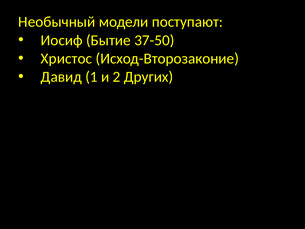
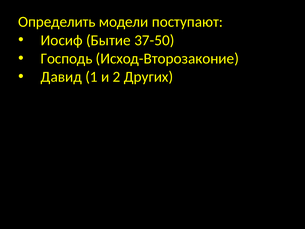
Необычный: Необычный -> Определить
Христос: Христос -> Господь
